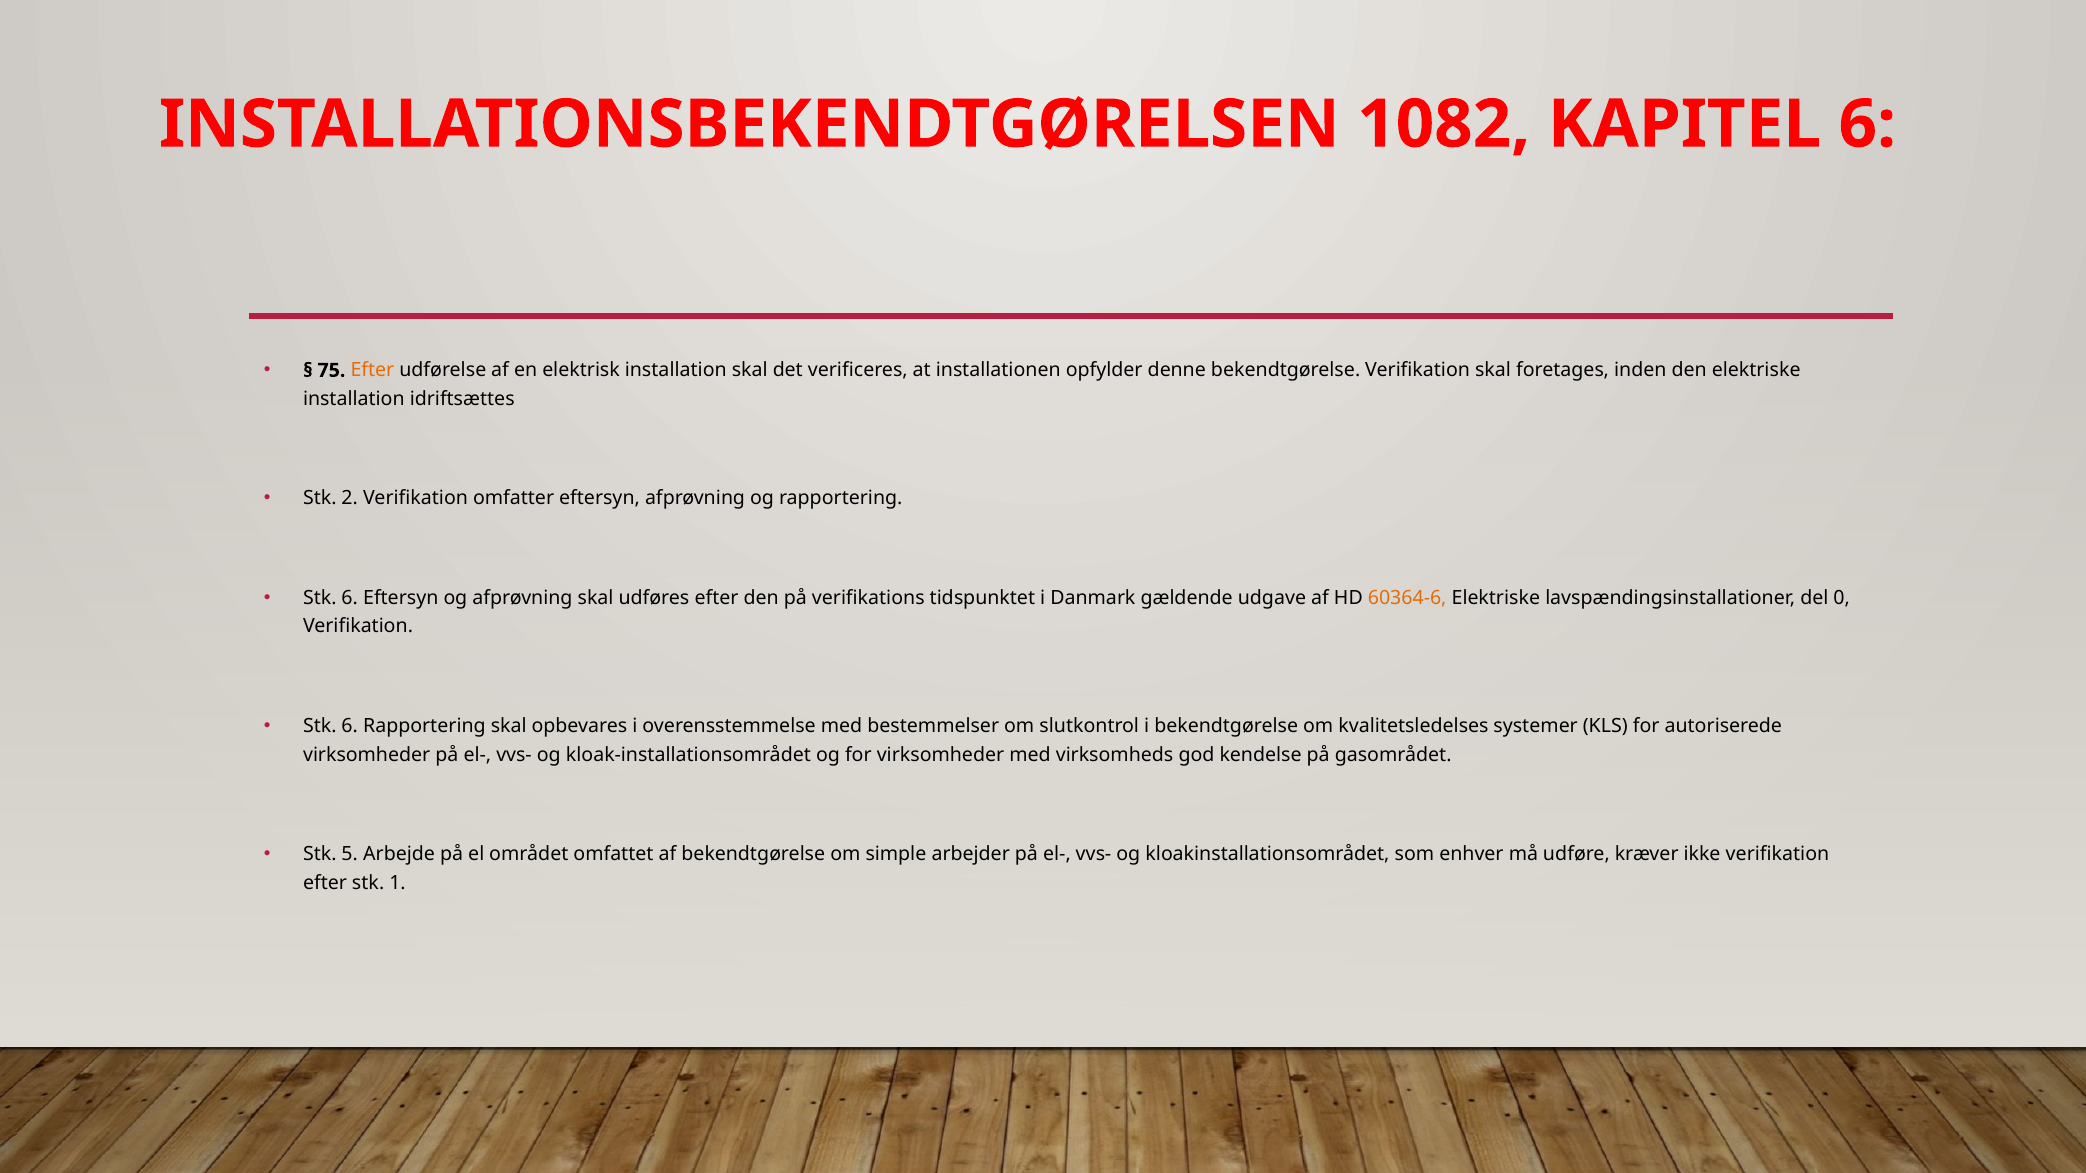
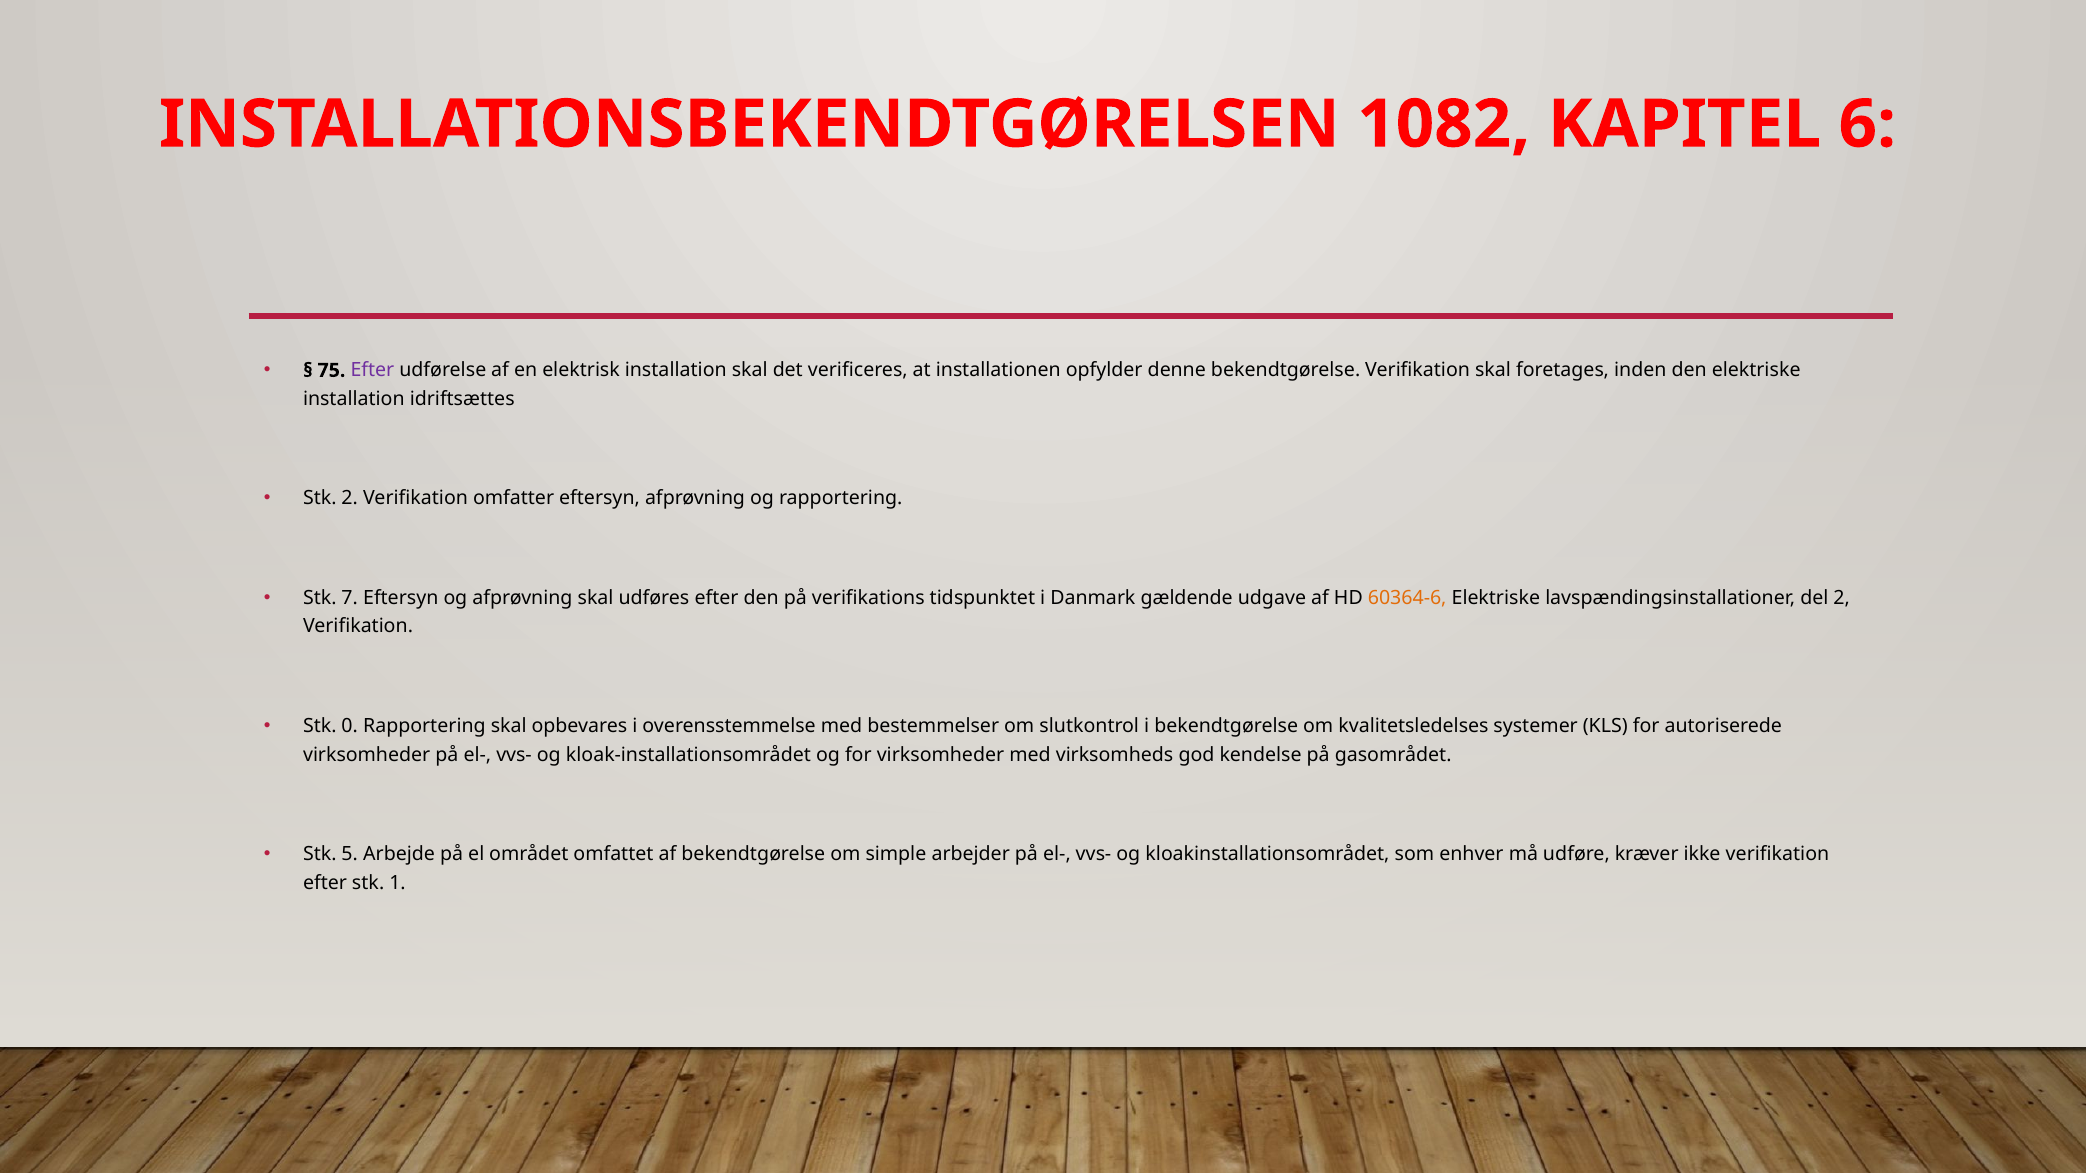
Efter at (372, 370) colour: orange -> purple
6 at (350, 599): 6 -> 7
del 0: 0 -> 2
6 at (350, 727): 6 -> 0
